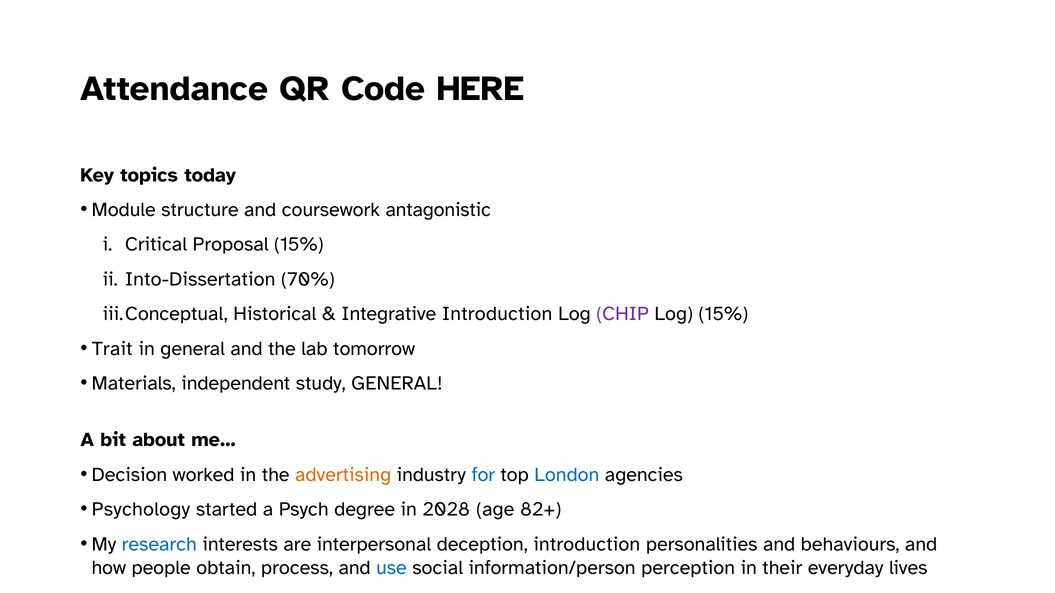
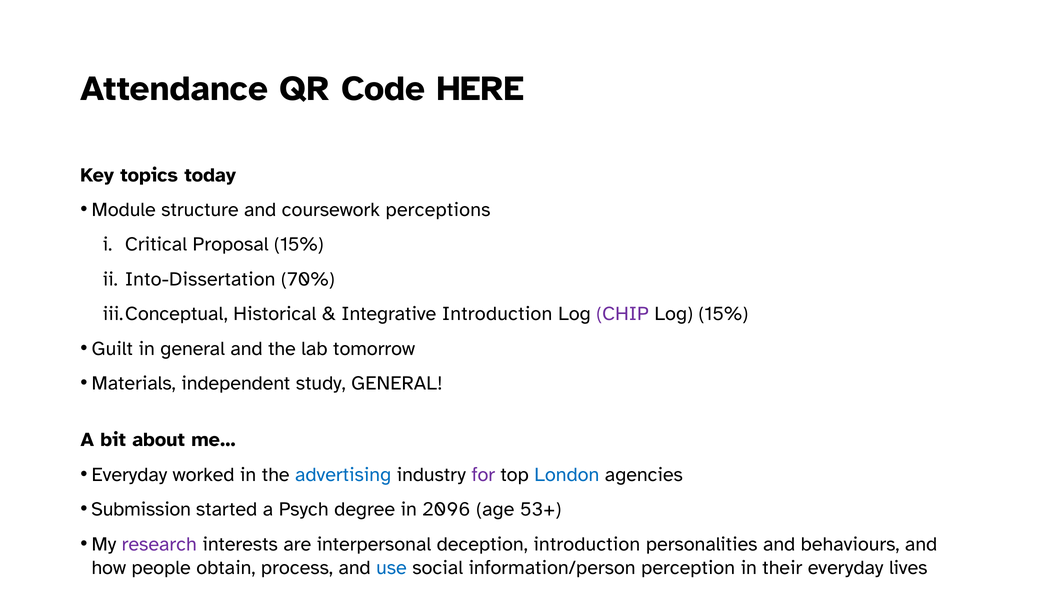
antagonistic: antagonistic -> perceptions
Trait: Trait -> Guilt
Decision at (129, 475): Decision -> Everyday
advertising colour: orange -> blue
for colour: blue -> purple
Psychology at (141, 510): Psychology -> Submission
2028: 2028 -> 2096
82+: 82+ -> 53+
research at (159, 544) colour: blue -> purple
